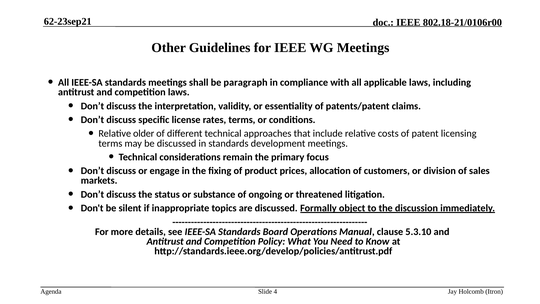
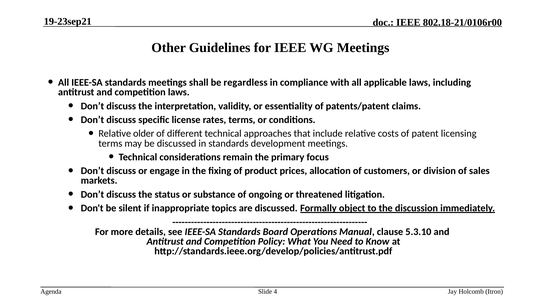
62-23sep21: 62-23sep21 -> 19-23sep21
paragraph: paragraph -> regardless
